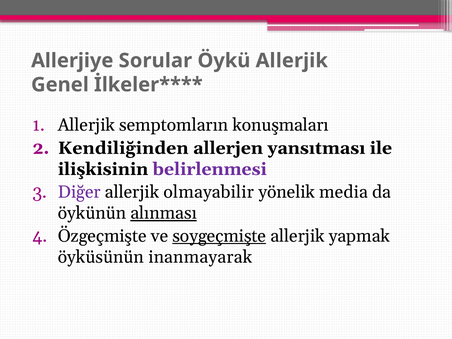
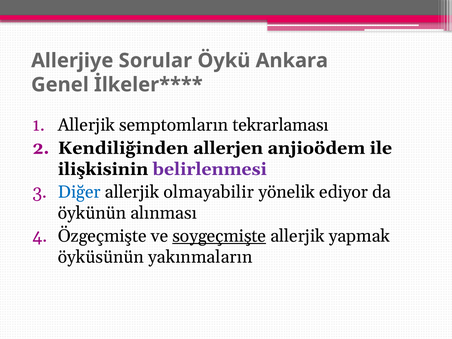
Öykü Allerjik: Allerjik -> Ankara
konuşmaları: konuşmaları -> tekrarlaması
yansıtması: yansıtması -> anjioödem
Diğer colour: purple -> blue
media: media -> ediyor
alınması underline: present -> none
inanmayarak: inanmayarak -> yakınmaların
